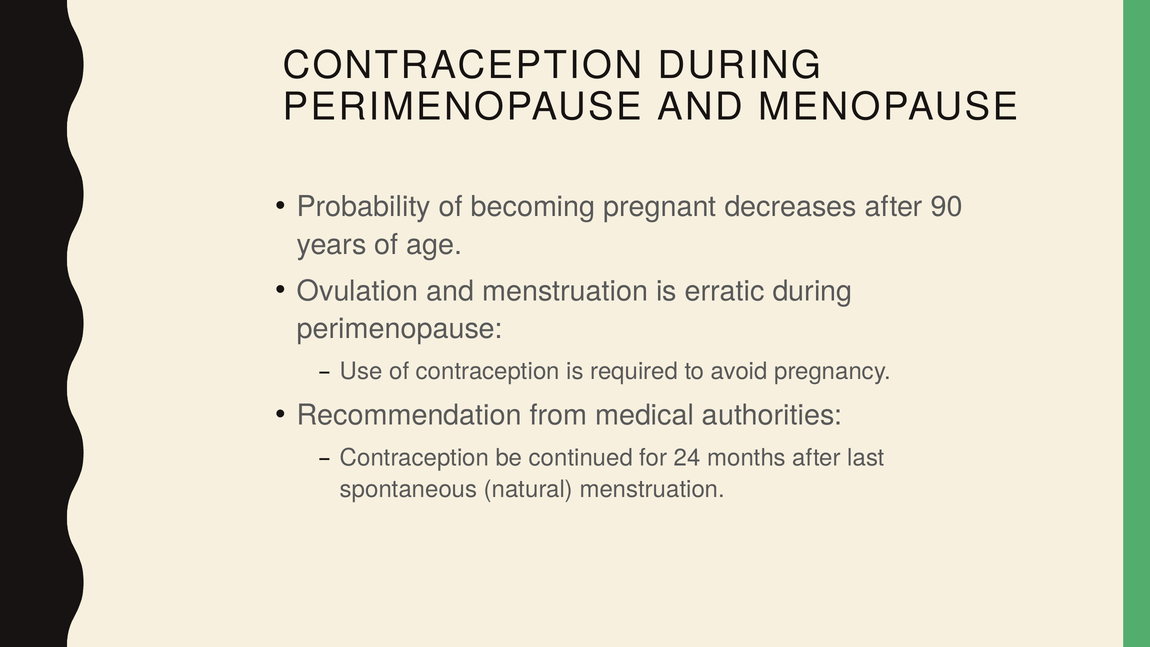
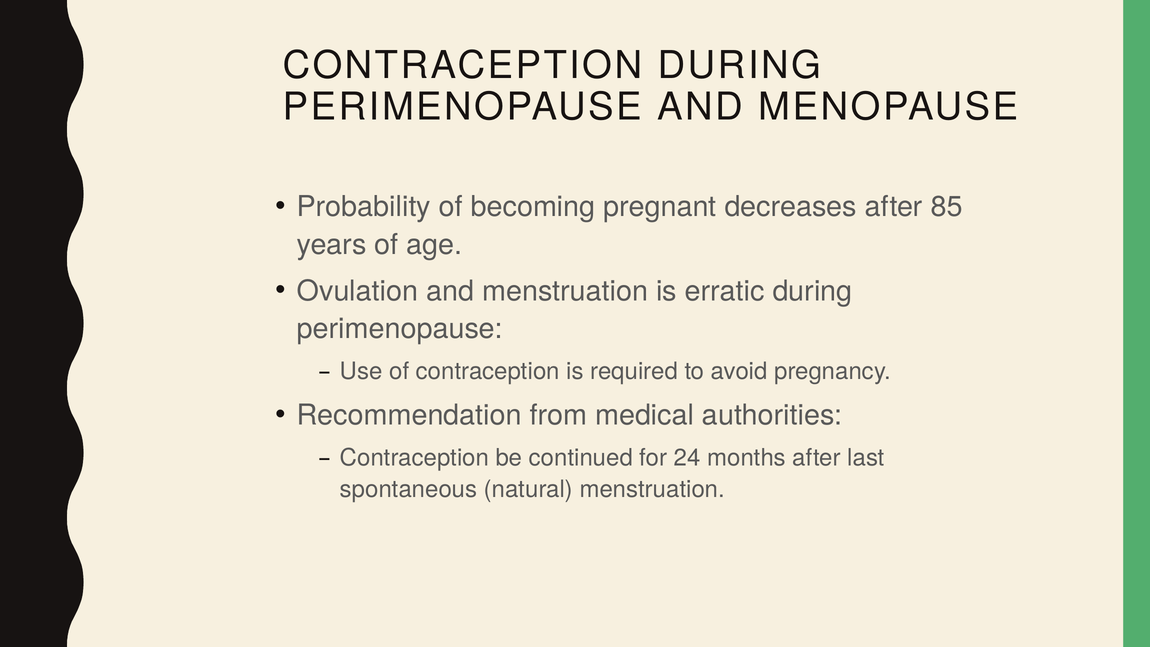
90: 90 -> 85
